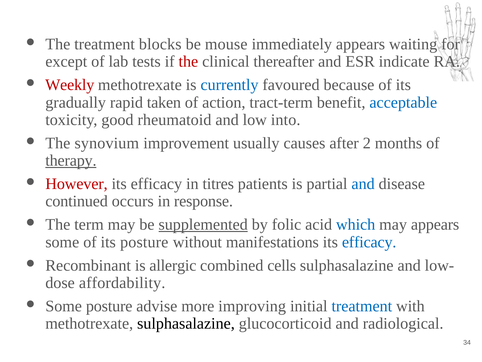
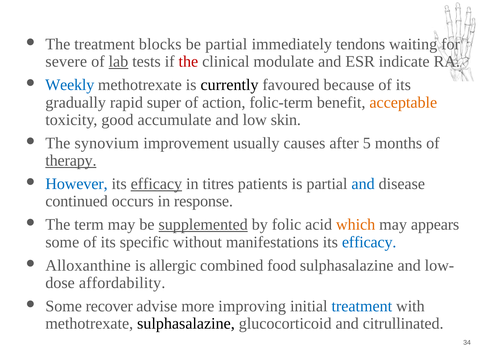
be mouse: mouse -> partial
immediately appears: appears -> tendons
except: except -> severe
lab underline: none -> present
thereafter: thereafter -> modulate
Weekly colour: red -> blue
currently colour: blue -> black
taken: taken -> super
tract-term: tract-term -> folic-term
acceptable colour: blue -> orange
rheumatoid: rheumatoid -> accumulate
into: into -> skin
2: 2 -> 5
However colour: red -> blue
efficacy at (156, 184) underline: none -> present
which colour: blue -> orange
its posture: posture -> specific
Recombinant: Recombinant -> Alloxanthine
cells: cells -> food
Some posture: posture -> recover
radiological: radiological -> citrullinated
